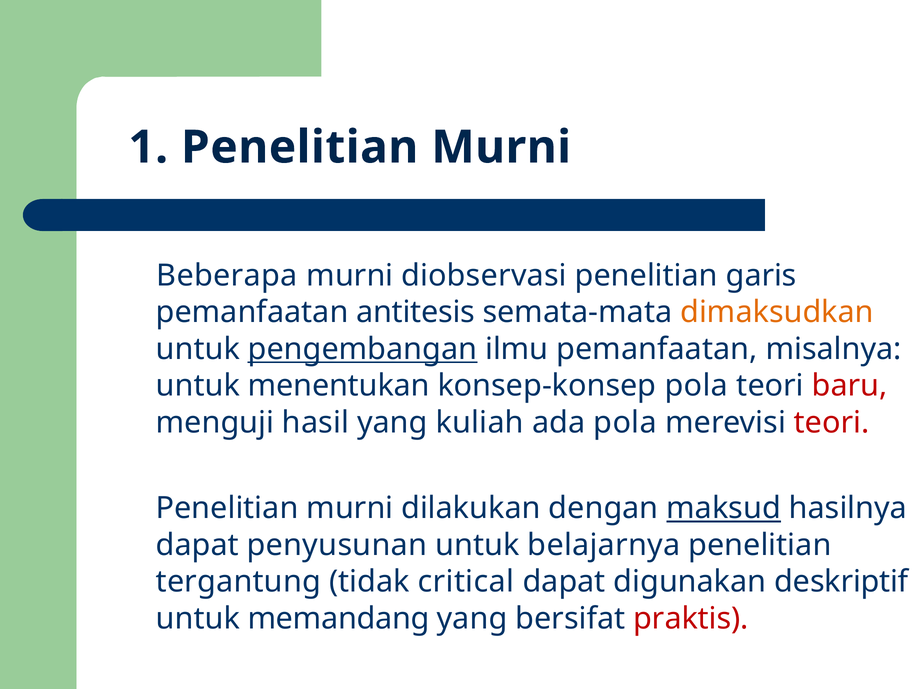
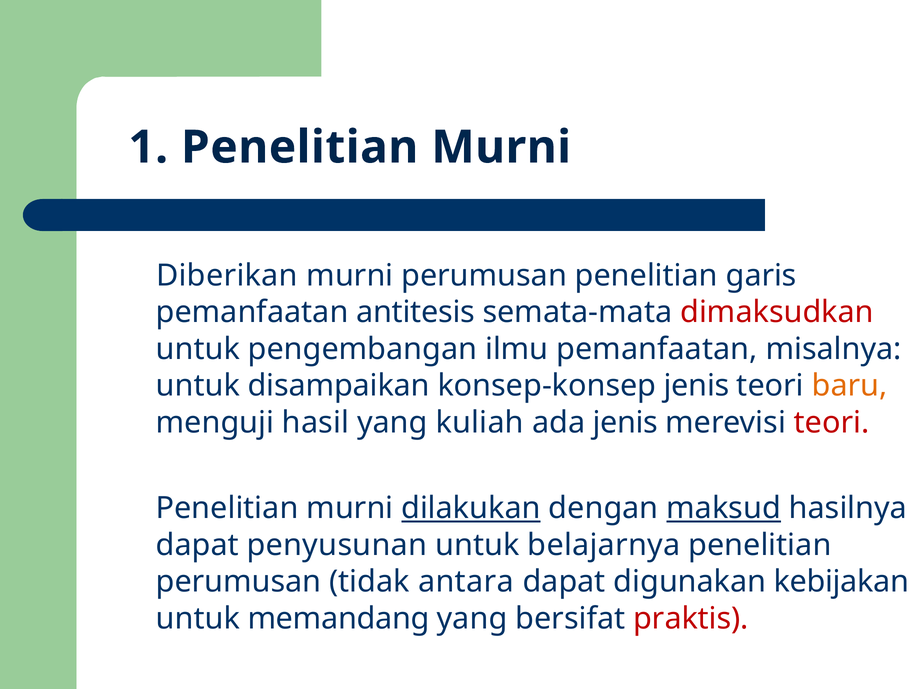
Beberapa: Beberapa -> Diberikan
murni diobservasi: diobservasi -> perumusan
dimaksudkan colour: orange -> red
pengembangan underline: present -> none
menentukan: menentukan -> disampaikan
konsep-konsep pola: pola -> jenis
baru colour: red -> orange
ada pola: pola -> jenis
dilakukan underline: none -> present
tergantung at (238, 581): tergantung -> perumusan
critical: critical -> antara
deskriptif: deskriptif -> kebijakan
